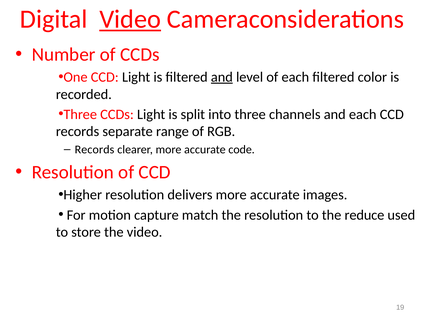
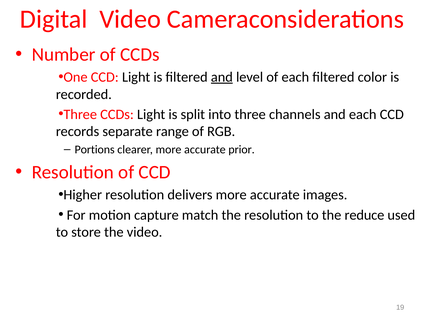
Video at (130, 19) underline: present -> none
Records at (95, 150): Records -> Portions
code: code -> prior
